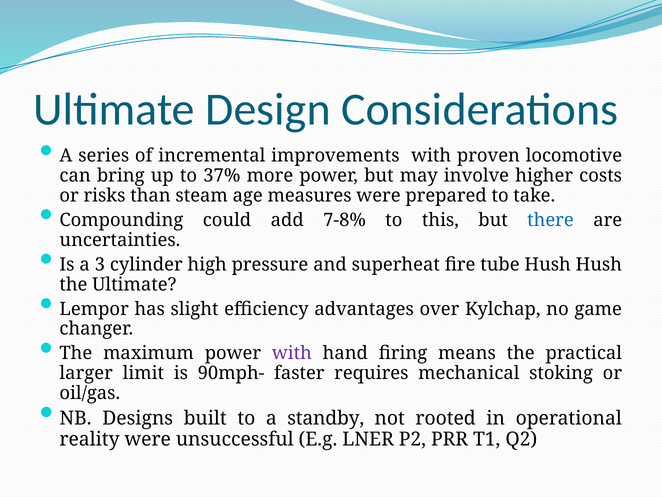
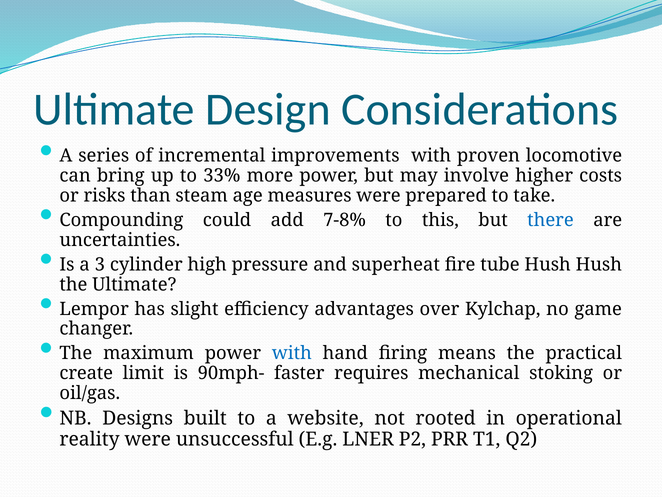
37%: 37% -> 33%
with at (292, 353) colour: purple -> blue
larger: larger -> create
standby: standby -> website
